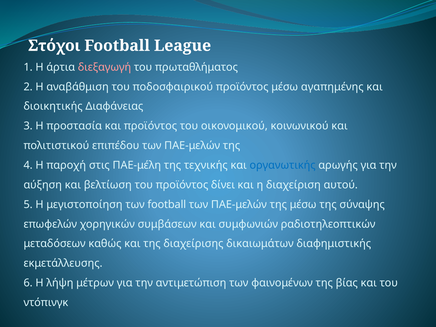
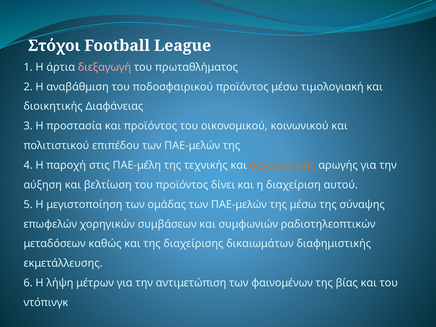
αγαπημένης: αγαπημένης -> τιμολογιακή
οργανωτικής colour: blue -> orange
των football: football -> ομάδας
